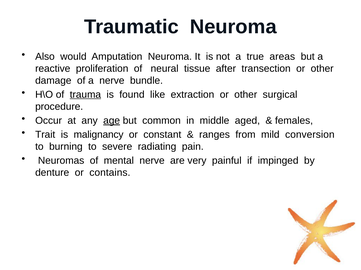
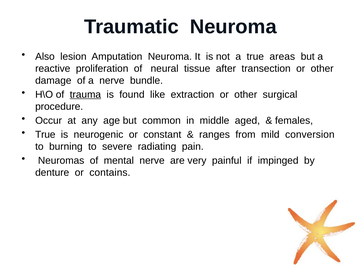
would: would -> lesion
age underline: present -> none
Trait at (45, 135): Trait -> True
malignancy: malignancy -> neurogenic
